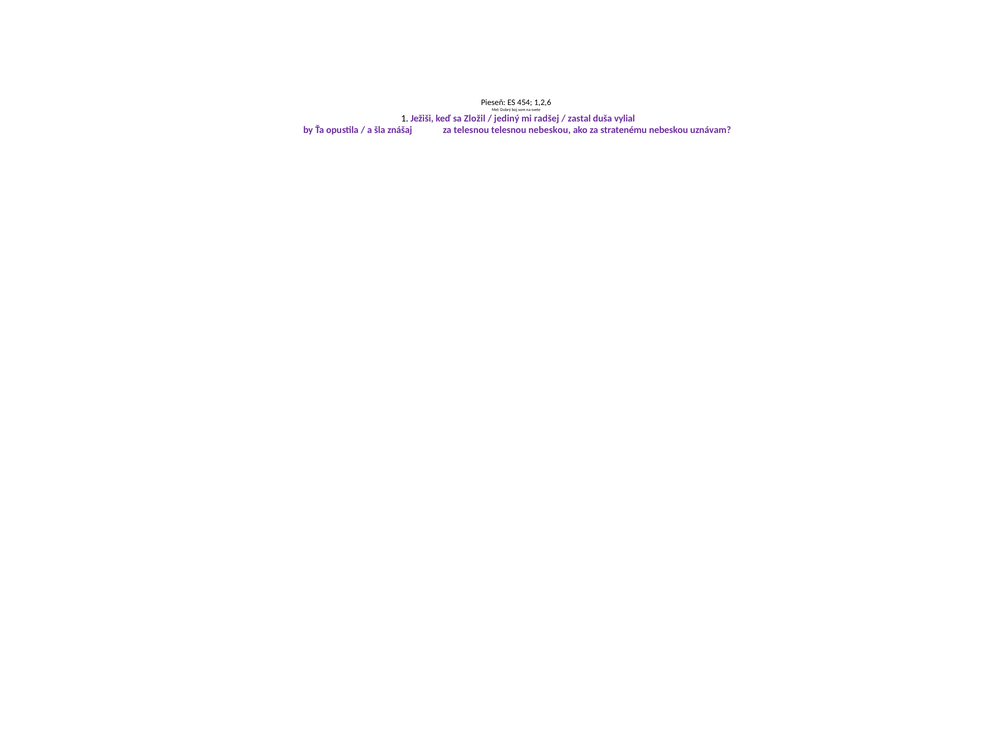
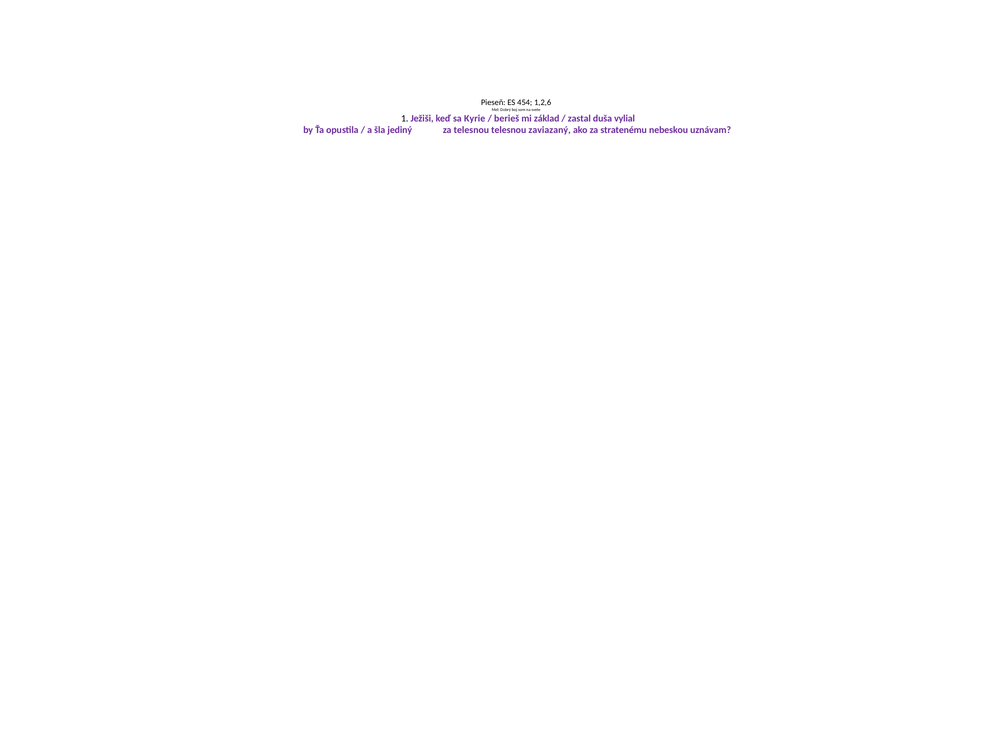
Zložil: Zložil -> Kyrie
jediný: jediný -> berieš
radšej: radšej -> základ
znášaj: znášaj -> jediný
telesnou nebeskou: nebeskou -> zaviazaný
